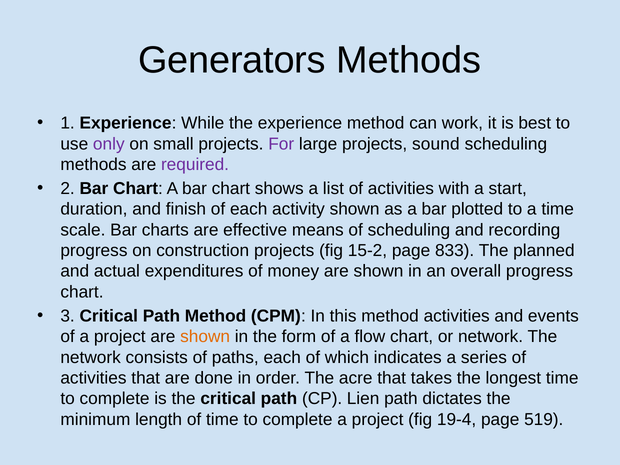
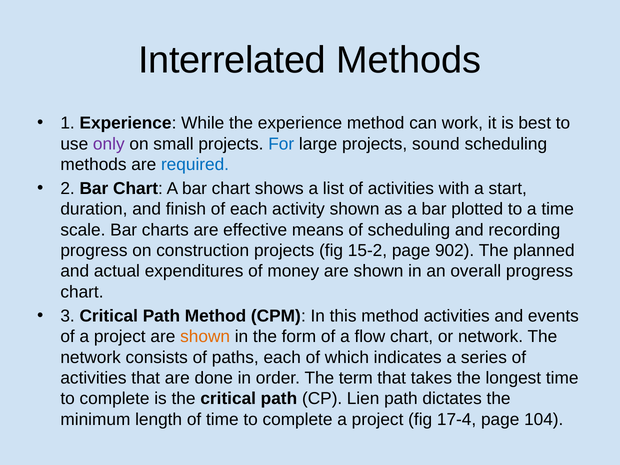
Generators: Generators -> Interrelated
For colour: purple -> blue
required colour: purple -> blue
833: 833 -> 902
acre: acre -> term
19-4: 19-4 -> 17-4
519: 519 -> 104
